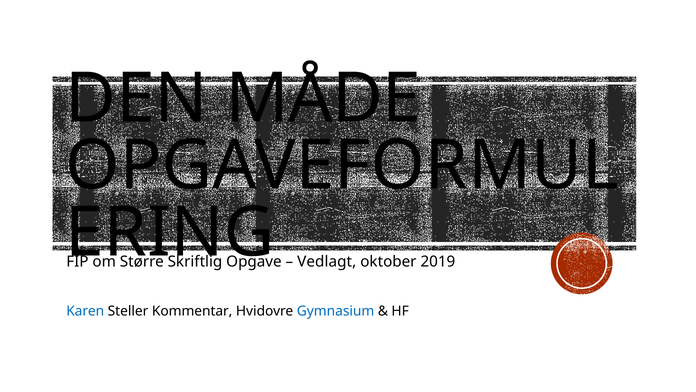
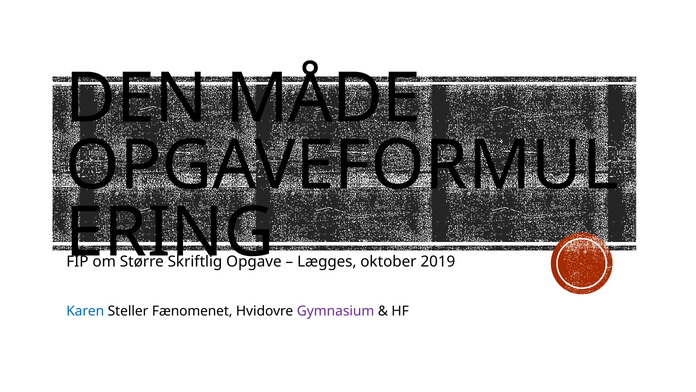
Vedlagt: Vedlagt -> Lægges
Kommentar: Kommentar -> Fænomenet
Gymnasium colour: blue -> purple
